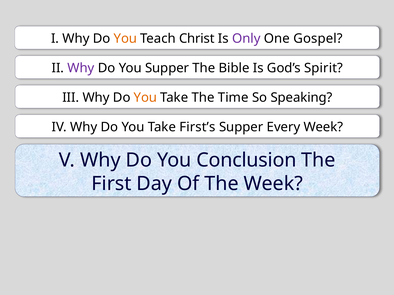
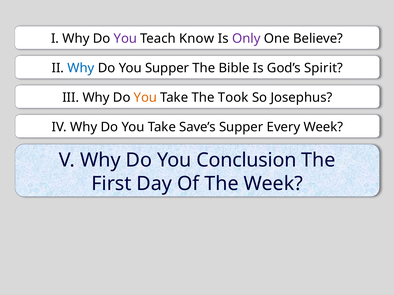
You at (125, 39) colour: orange -> purple
Christ: Christ -> Know
Gospel: Gospel -> Believe
Why at (81, 68) colour: purple -> blue
Time: Time -> Took
Speaking: Speaking -> Josephus
First’s: First’s -> Save’s
